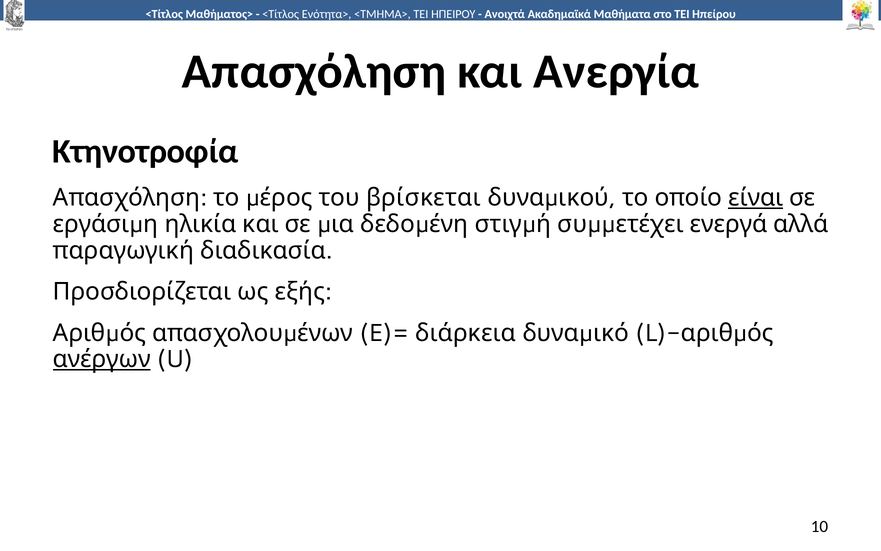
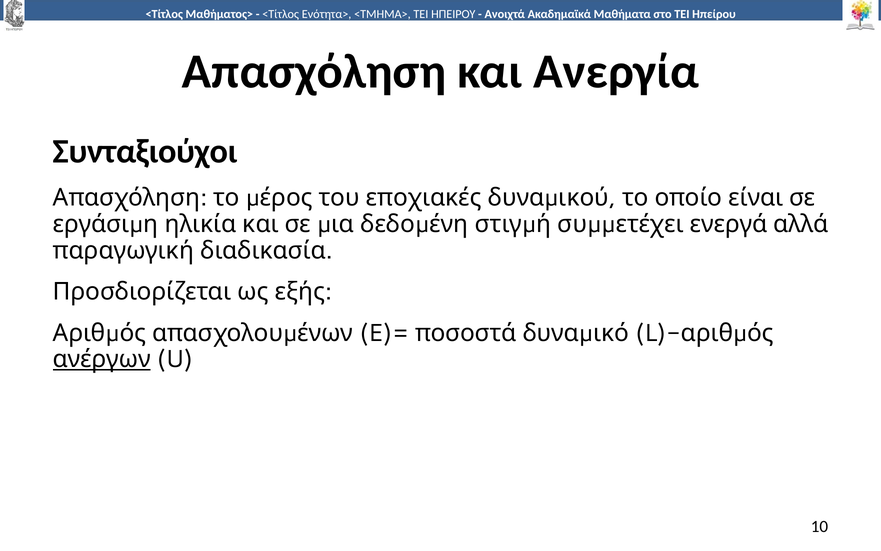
Κτηνοτροφία: Κτηνοτροφία -> Συνταξιούχοι
βρίσκεται: βρίσκεται -> εποχιακές
είναι underline: present -> none
διάρκεια: διάρκεια -> ποσοστά
